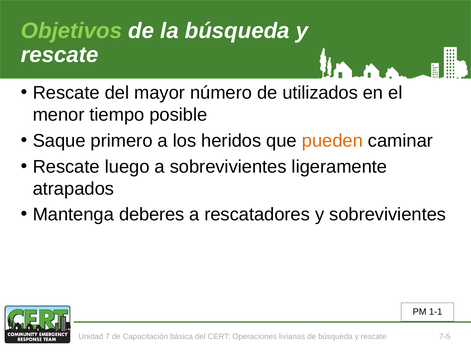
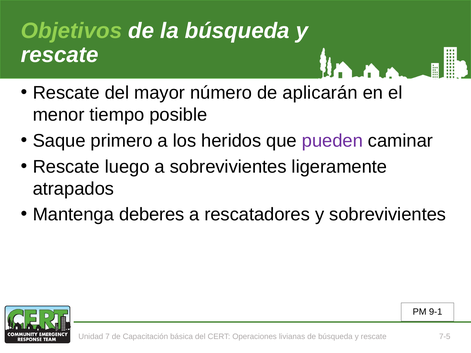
utilizados: utilizados -> aplicarán
pueden colour: orange -> purple
1-1: 1-1 -> 9-1
